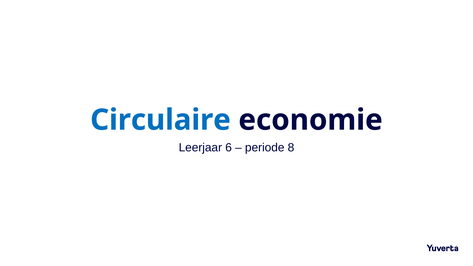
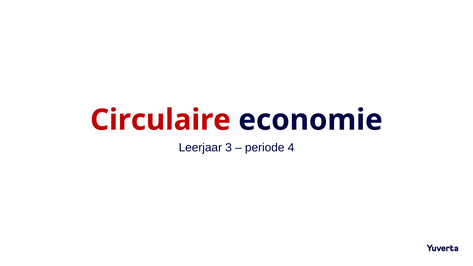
Circulaire colour: blue -> red
6: 6 -> 3
8: 8 -> 4
